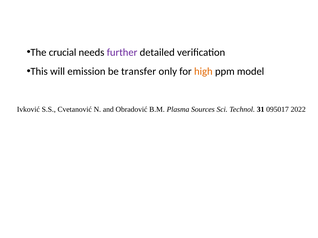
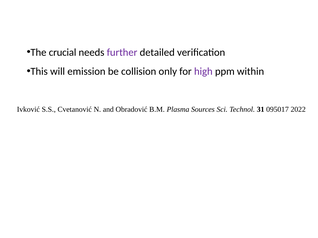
transfer: transfer -> collision
high colour: orange -> purple
model: model -> within
